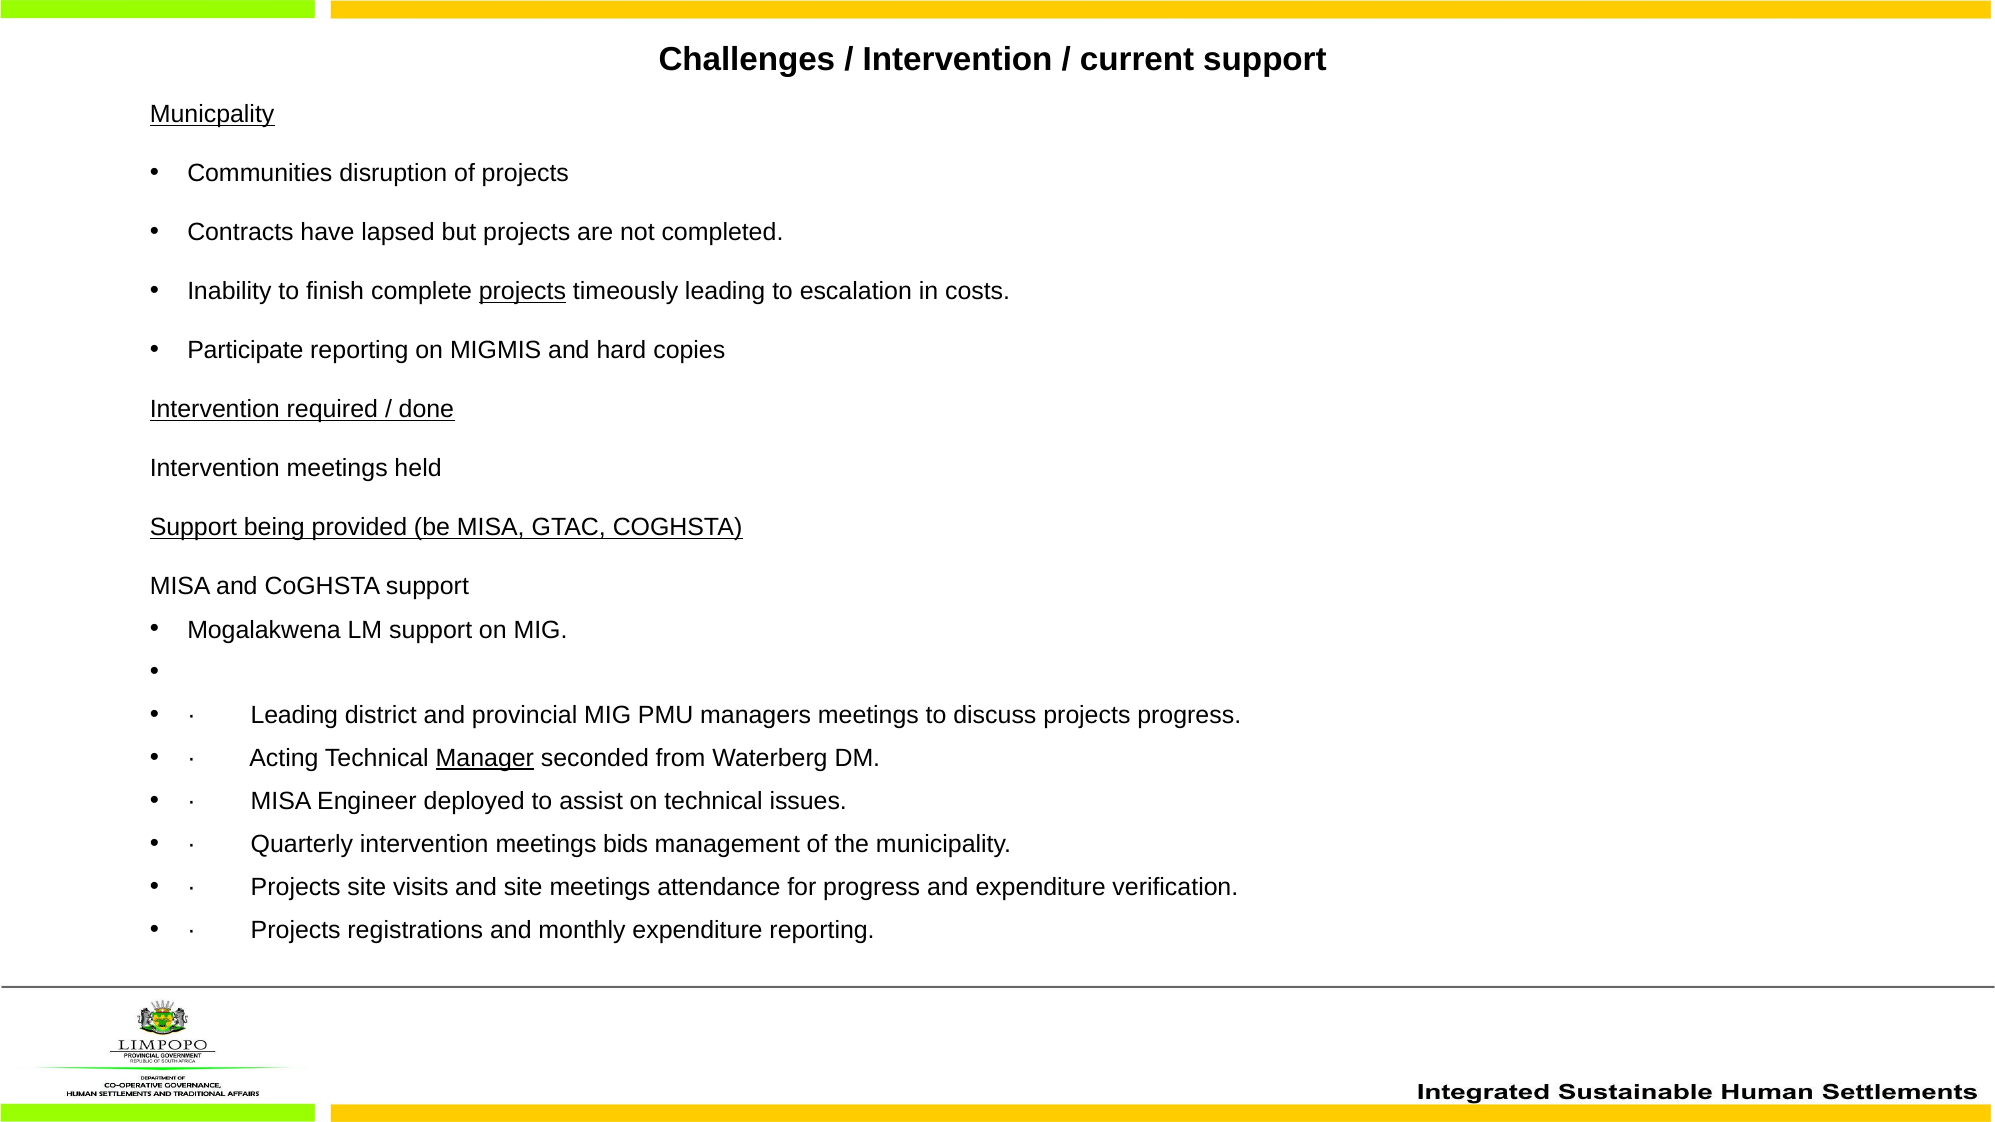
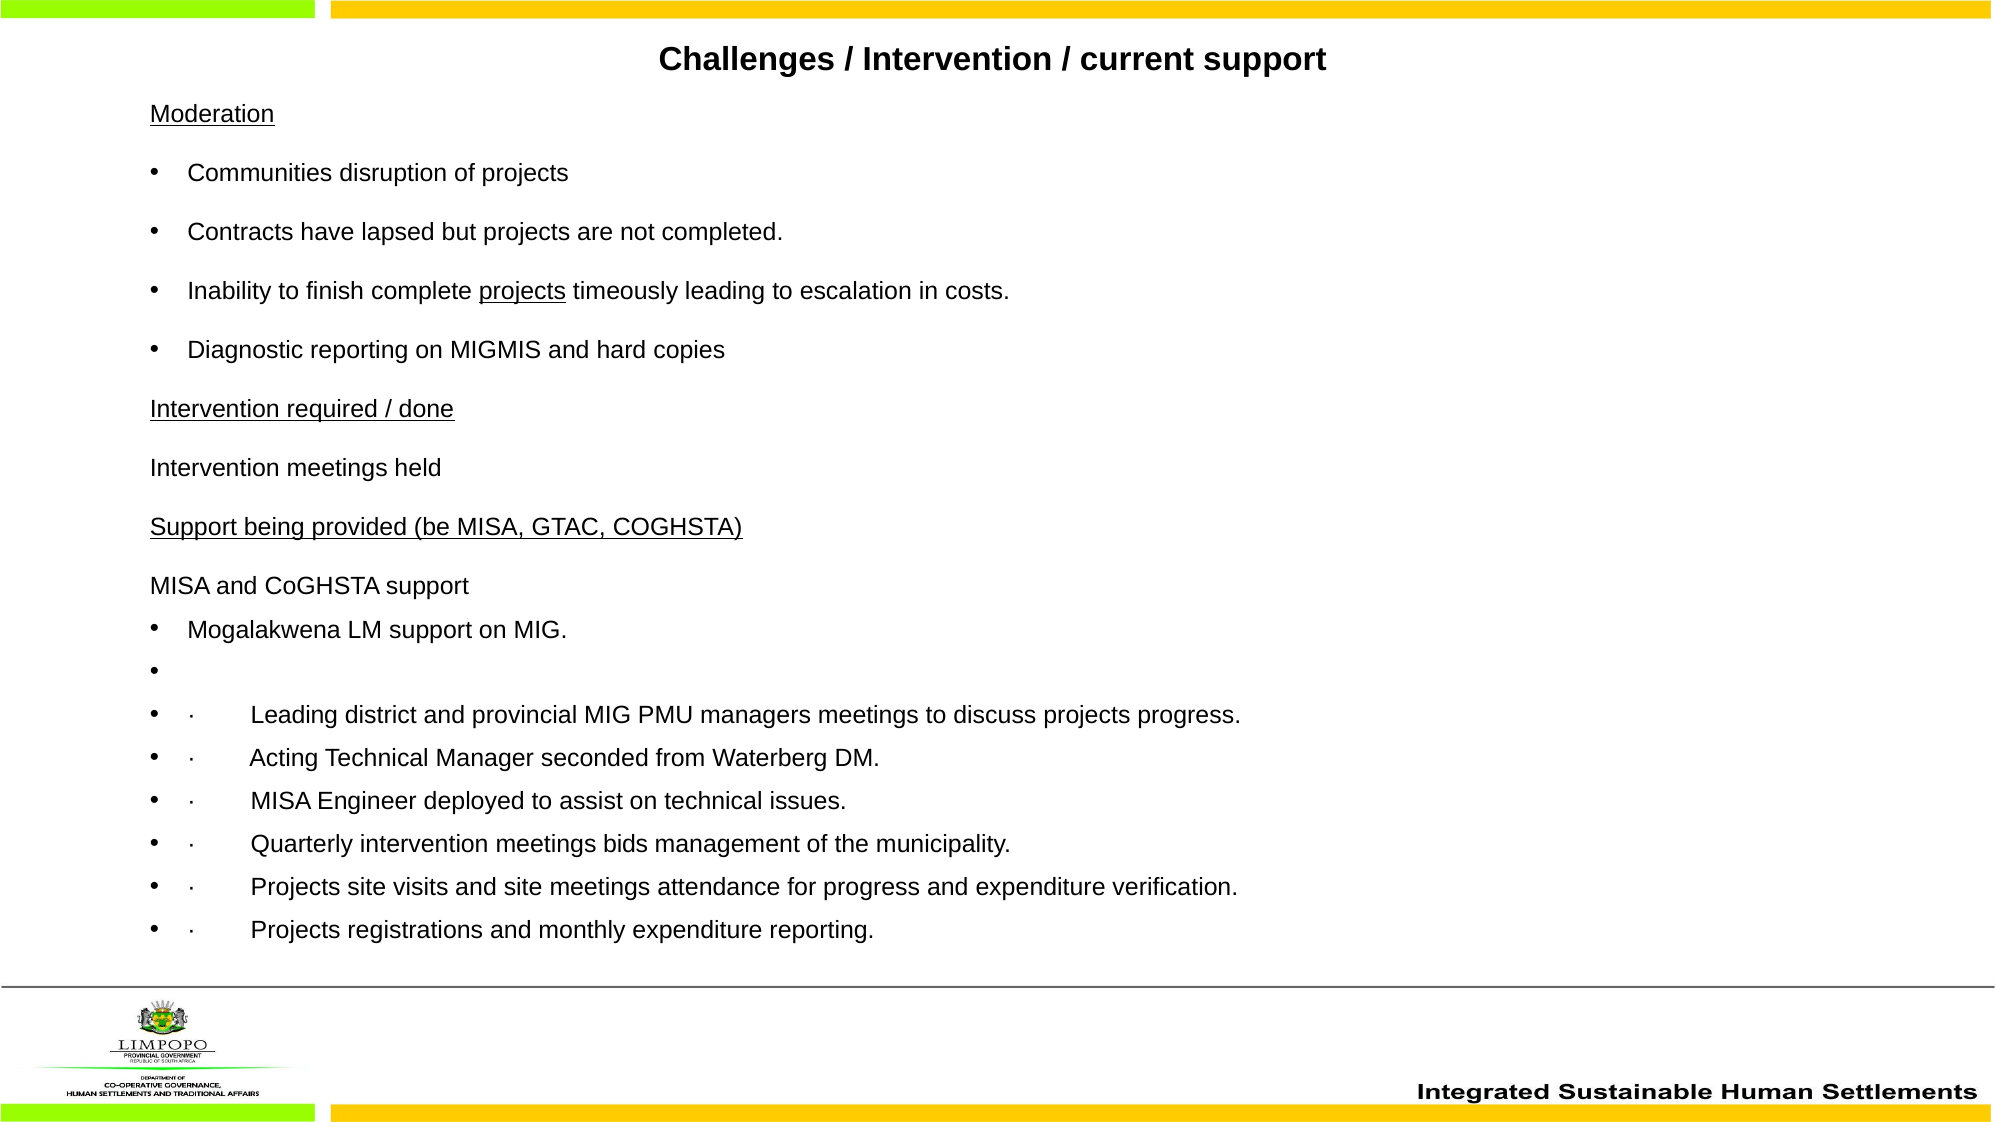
Municpality: Municpality -> Moderation
Participate: Participate -> Diagnostic
Manager underline: present -> none
